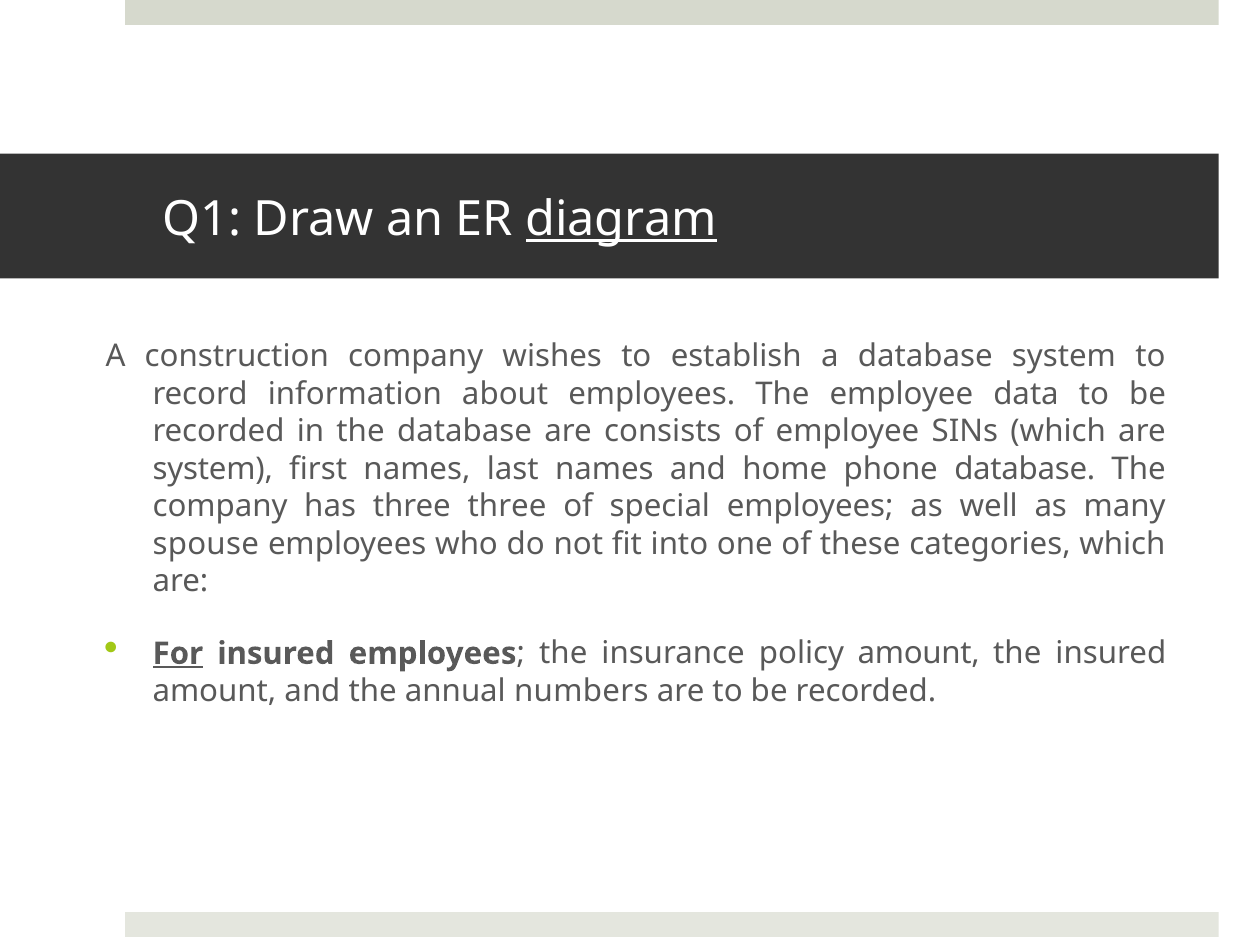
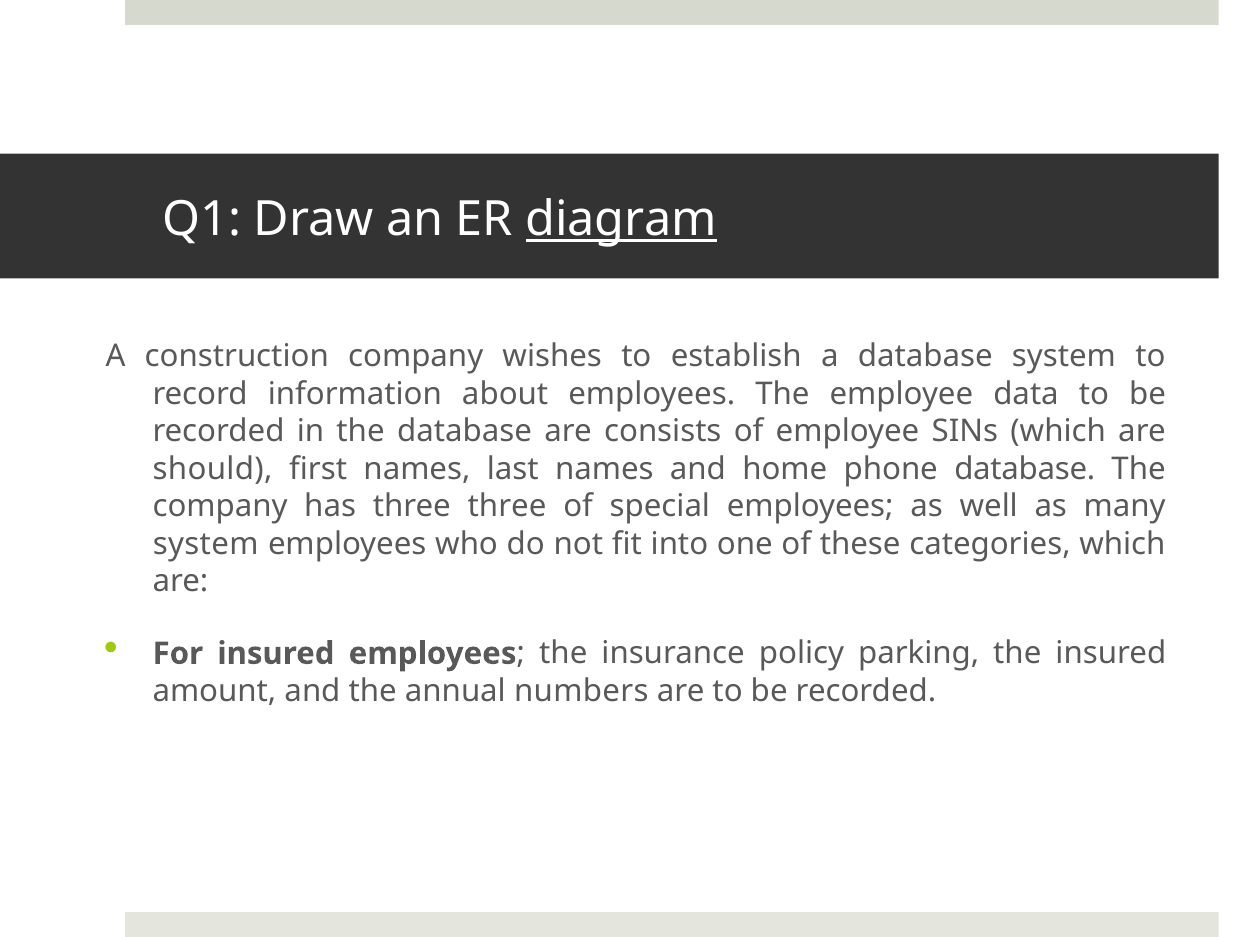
system at (213, 469): system -> should
spouse at (206, 544): spouse -> system
For underline: present -> none
policy amount: amount -> parking
